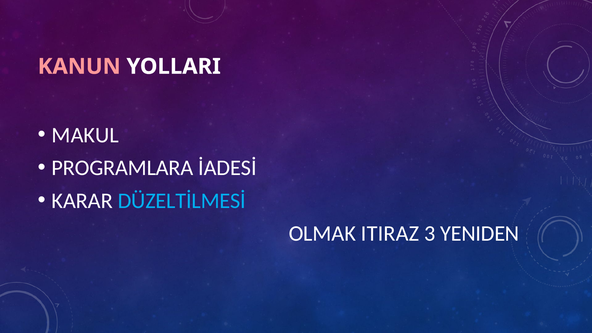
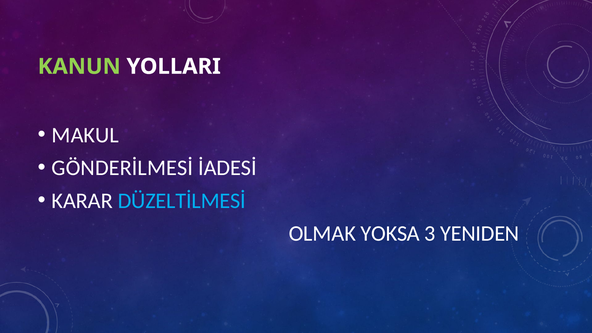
KANUN colour: pink -> light green
PROGRAMLARA: PROGRAMLARA -> GÖNDERİLMESİ
ITIRAZ: ITIRAZ -> YOKSA
